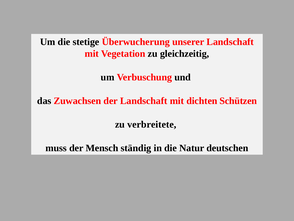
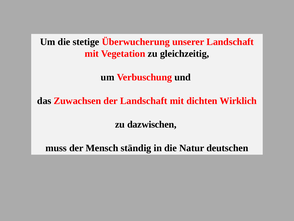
Schützen: Schützen -> Wirklich
verbreitete: verbreitete -> dazwischen
